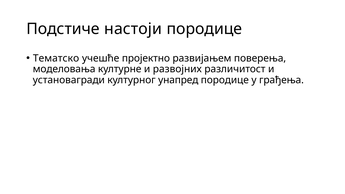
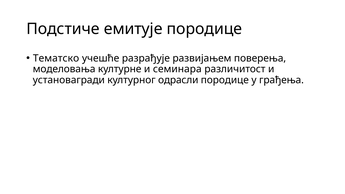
настоји: настоји -> емитује
пројектно: пројектно -> разрађује
развојних: развојних -> семинара
унапред: унапред -> одрасли
